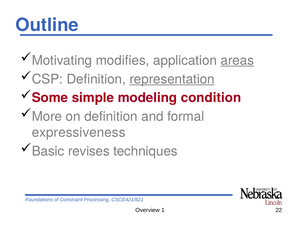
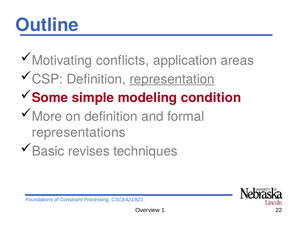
modifies: modifies -> conflicts
areas underline: present -> none
expressiveness: expressiveness -> representations
